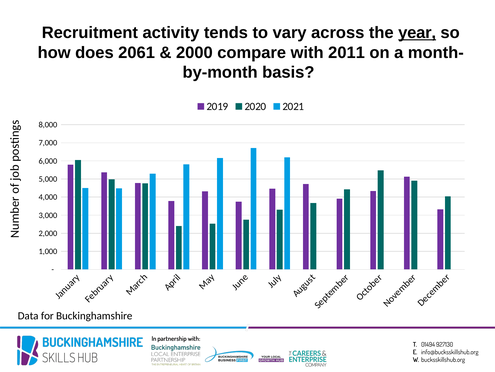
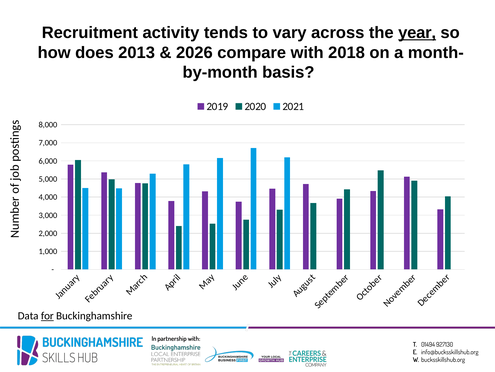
2061: 2061 -> 2013
2000: 2000 -> 2026
2011: 2011 -> 2018
for underline: none -> present
